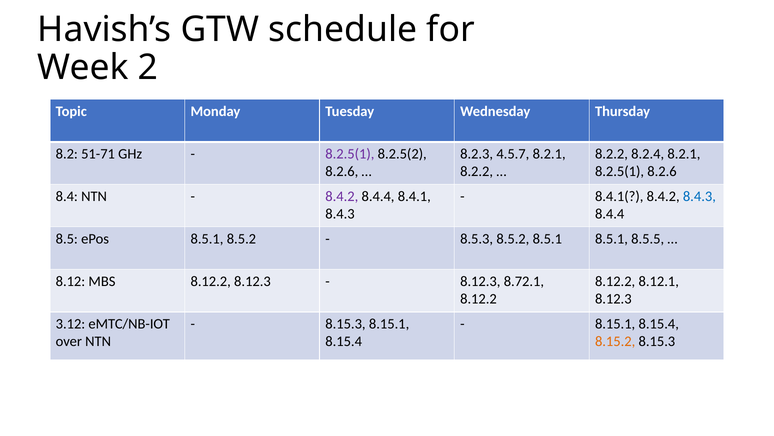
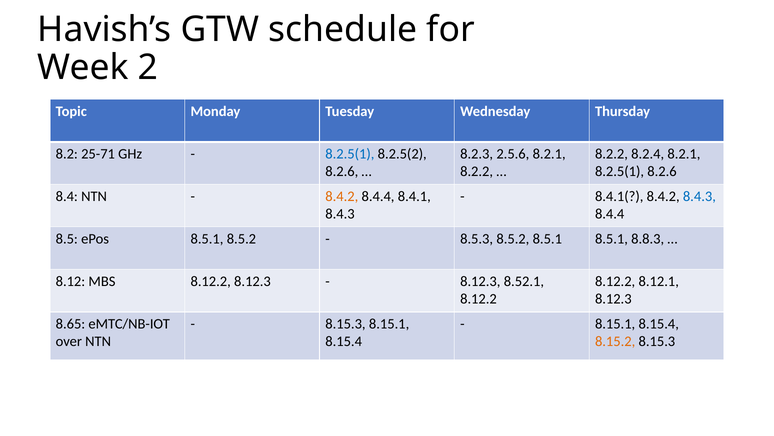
51-71: 51-71 -> 25-71
8.2.5(1 at (350, 154) colour: purple -> blue
4.5.7: 4.5.7 -> 2.5.6
8.4.2 at (342, 196) colour: purple -> orange
8.5.5: 8.5.5 -> 8.8.3
8.72.1: 8.72.1 -> 8.52.1
3.12: 3.12 -> 8.65
